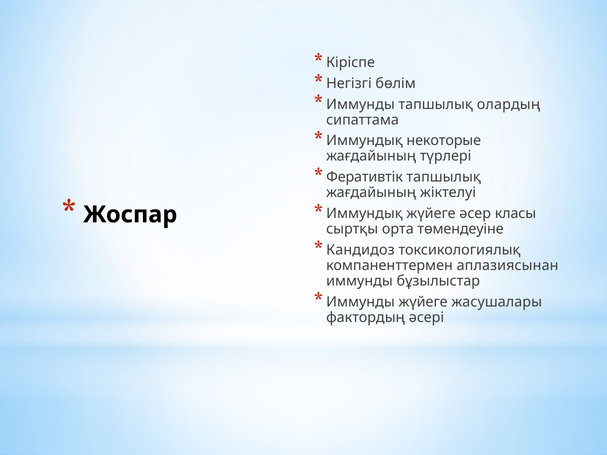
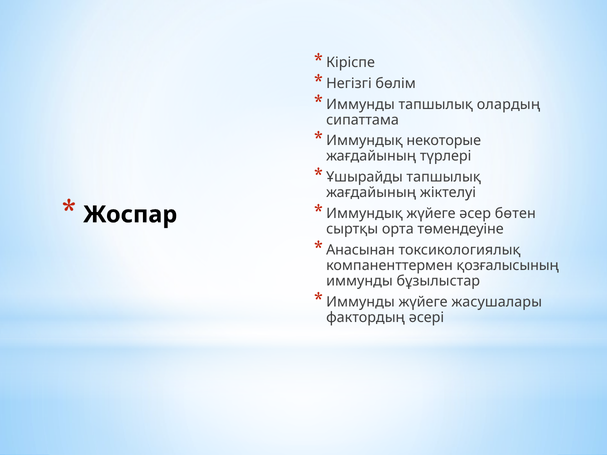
Феративтік: Феративтік -> Ұшырайды
класы: класы -> бөтен
Кандидоз: Кандидоз -> Анасынан
аплазиясынан: аплазиясынан -> қозғалысының
